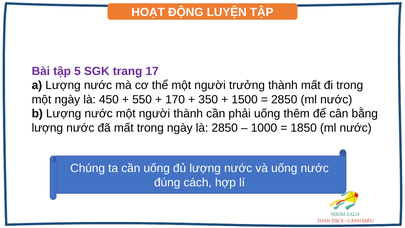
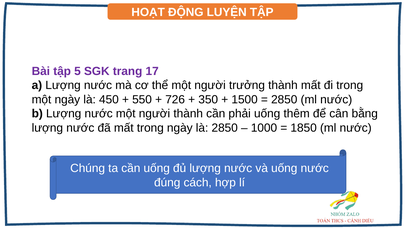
170: 170 -> 726
